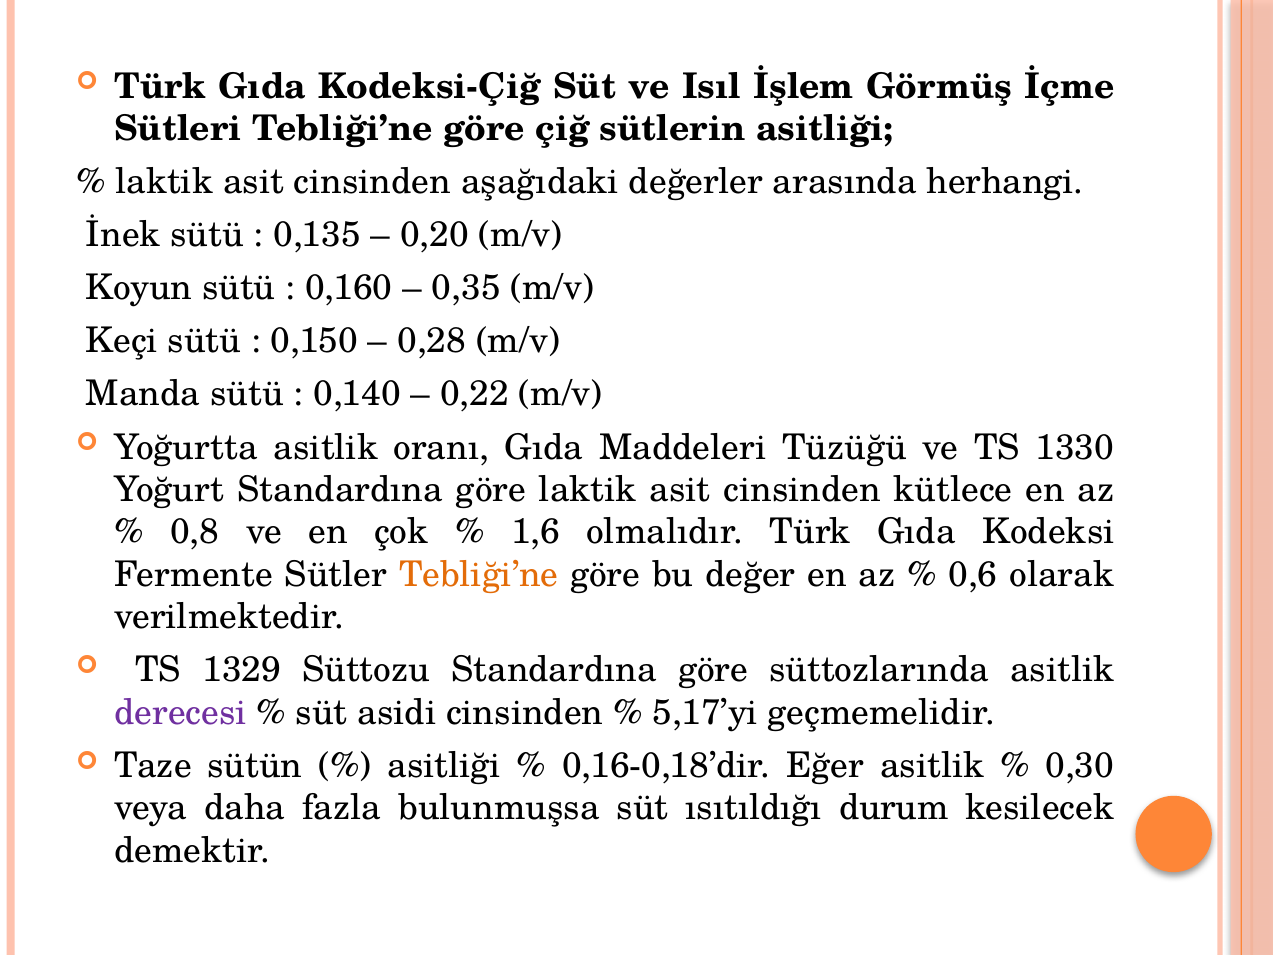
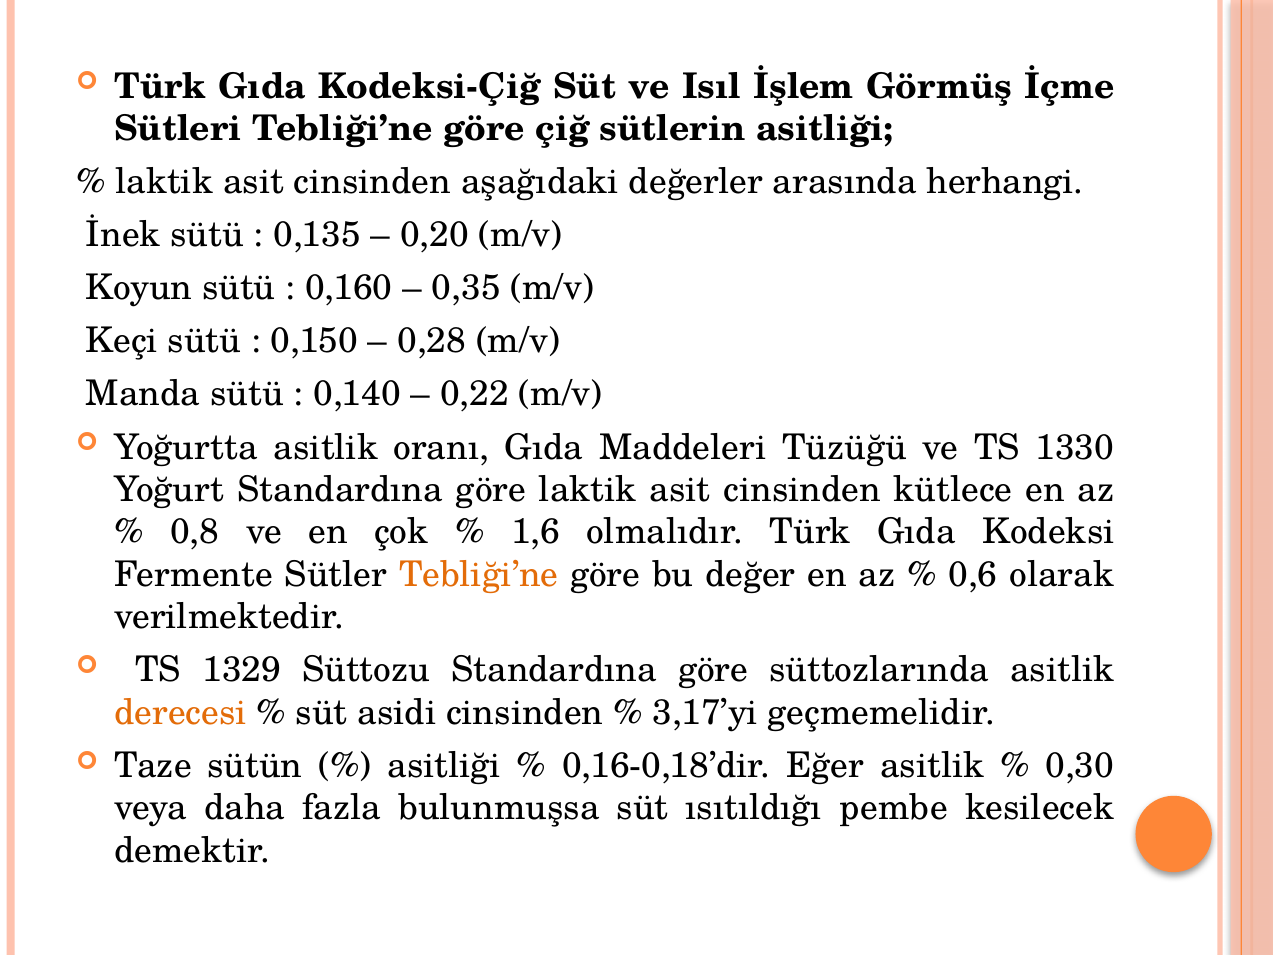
derecesi colour: purple -> orange
5,17’yi: 5,17’yi -> 3,17’yi
durum: durum -> pembe
